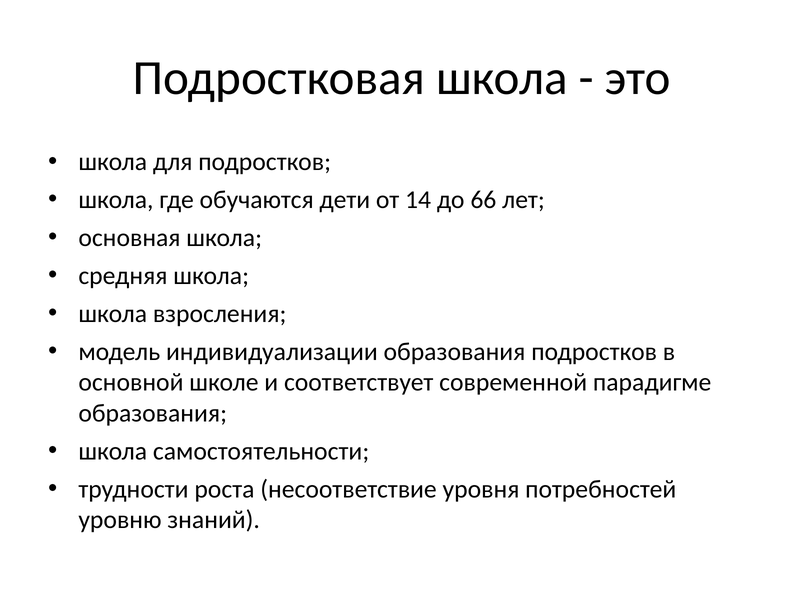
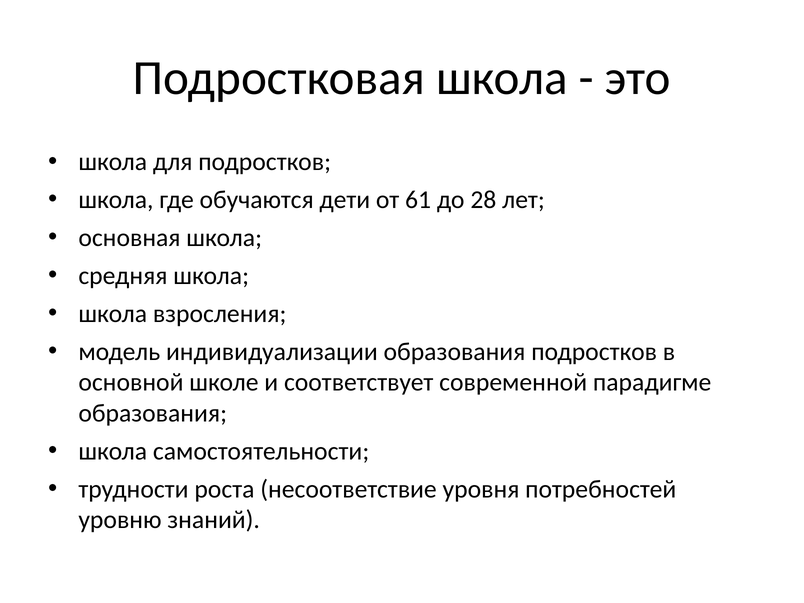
14: 14 -> 61
66: 66 -> 28
